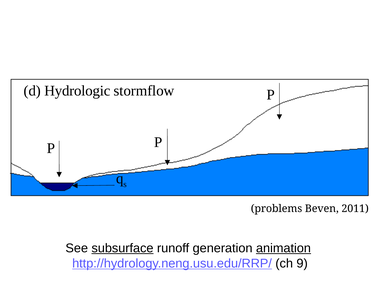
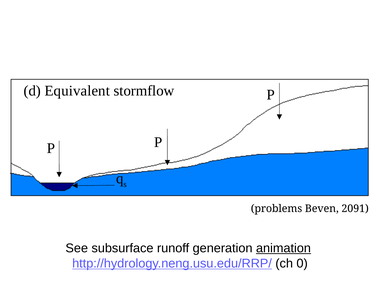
Hydrologic: Hydrologic -> Equivalent
2011: 2011 -> 2091
subsurface underline: present -> none
9: 9 -> 0
